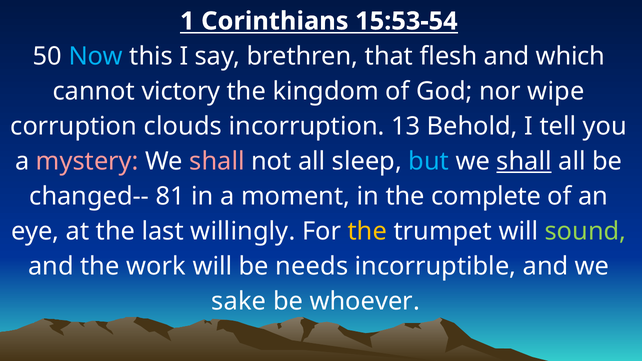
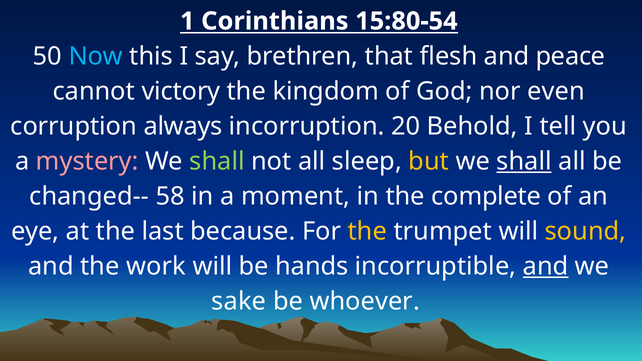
15:53-54: 15:53-54 -> 15:80-54
which: which -> peace
wipe: wipe -> even
clouds: clouds -> always
13: 13 -> 20
shall at (217, 161) colour: pink -> light green
but colour: light blue -> yellow
81: 81 -> 58
willingly: willingly -> because
sound colour: light green -> yellow
needs: needs -> hands
and at (546, 267) underline: none -> present
